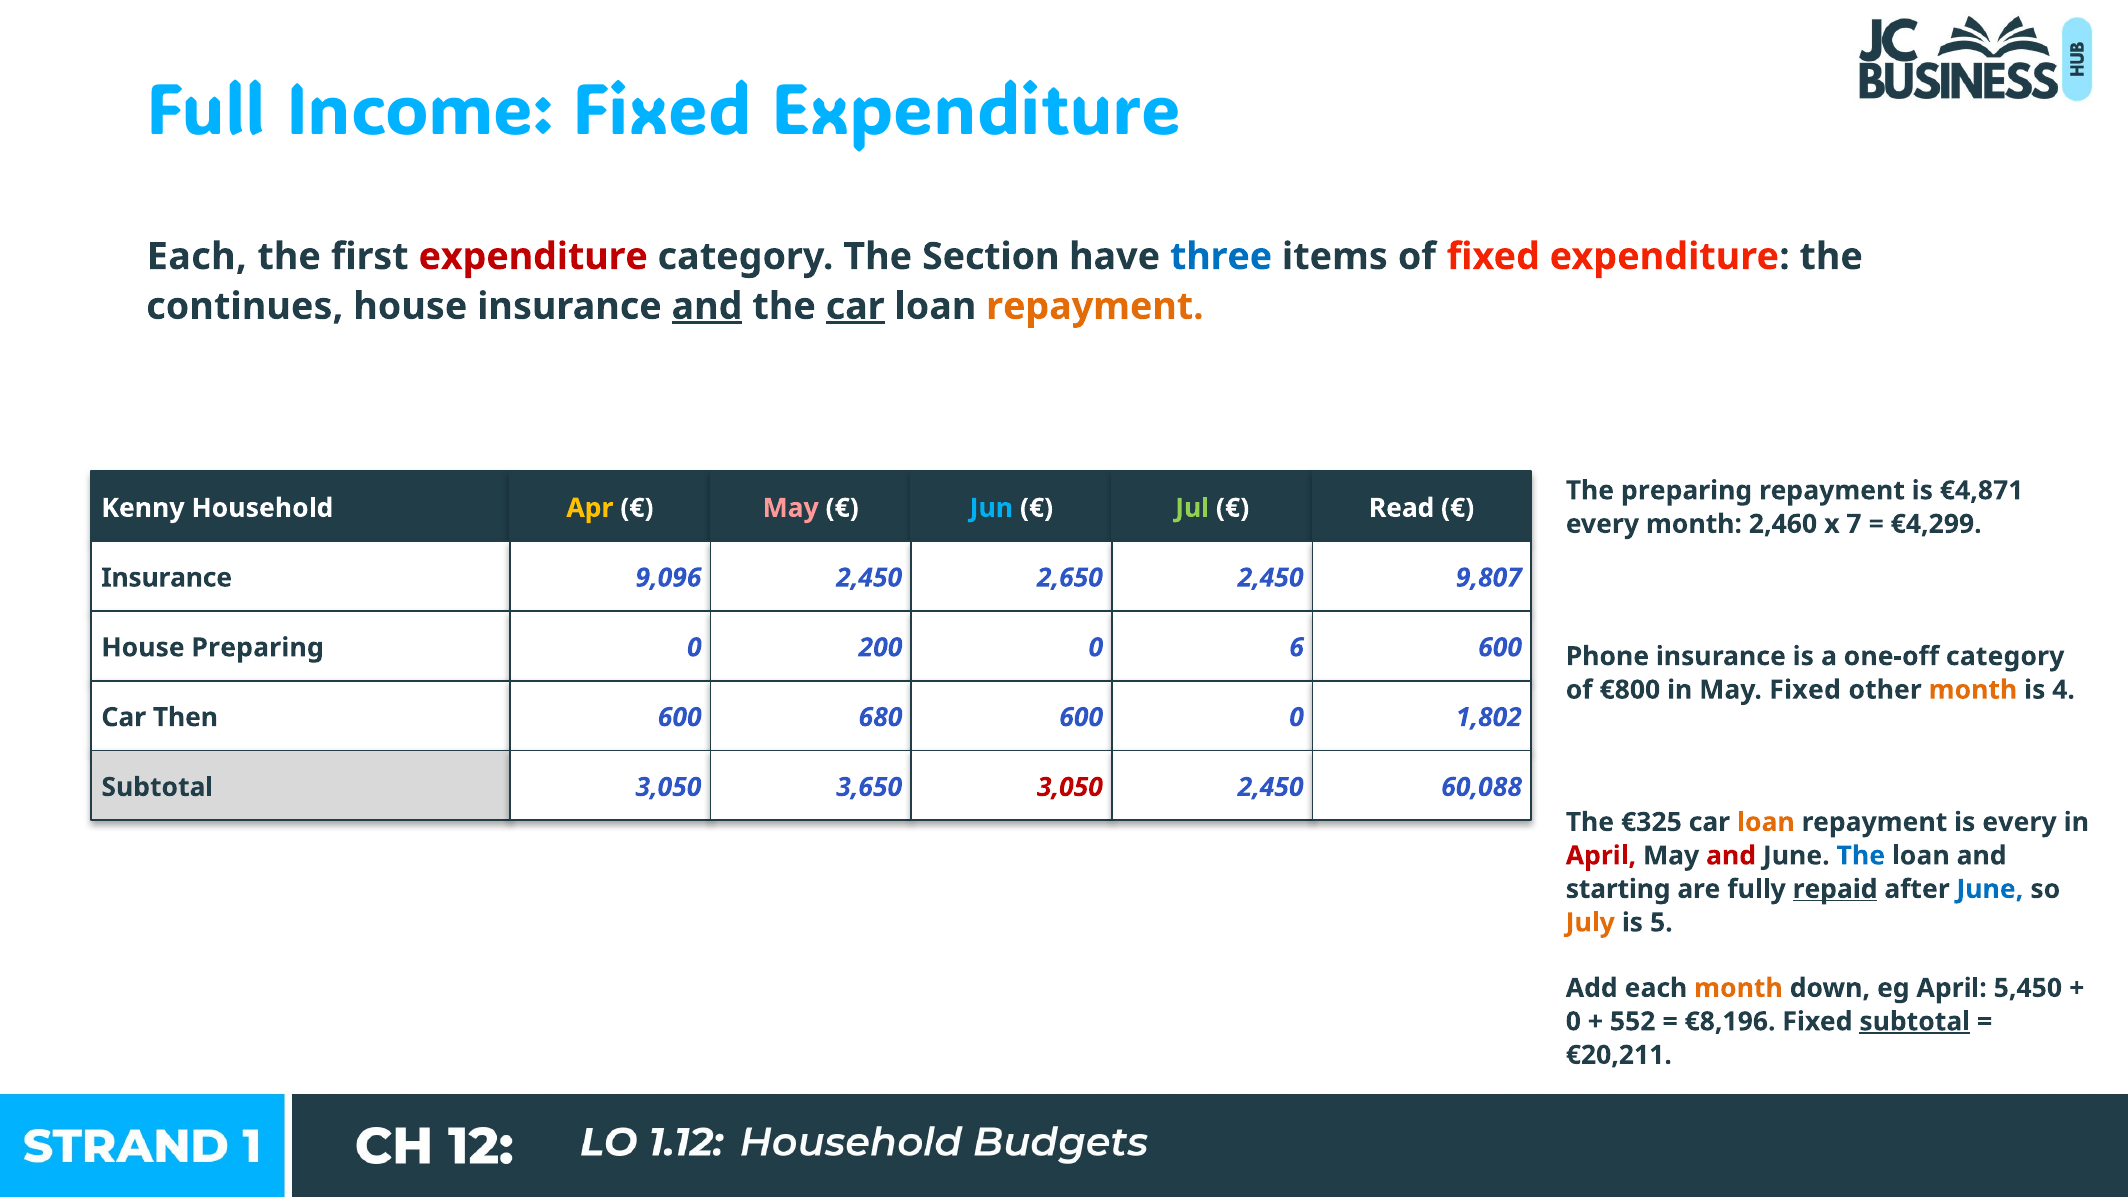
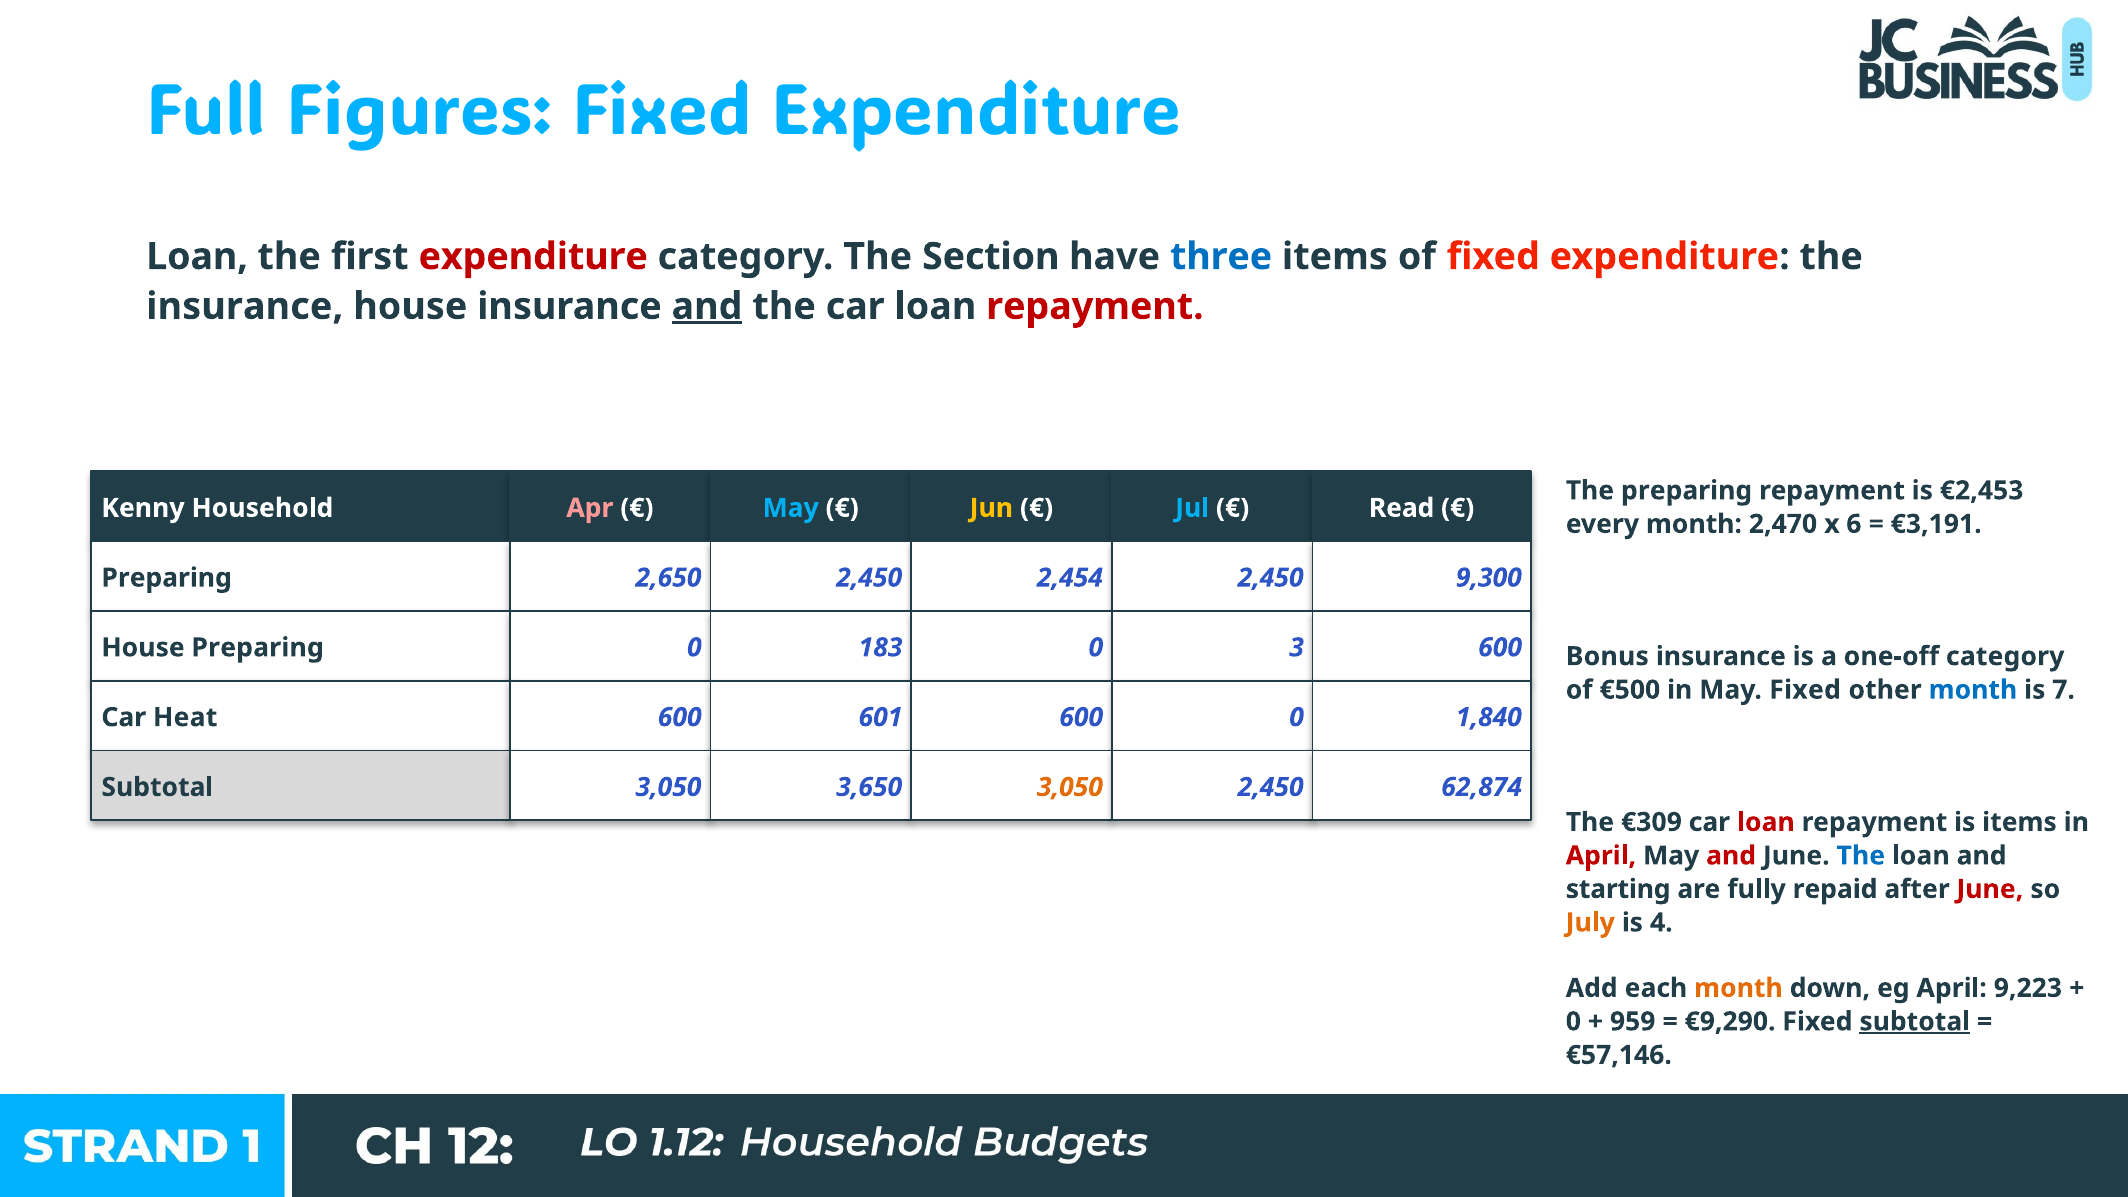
Income: Income -> Figures
Each at (197, 257): Each -> Loan
continues at (245, 306): continues -> insurance
car at (855, 306) underline: present -> none
repayment at (1095, 306) colour: orange -> red
€4,871: €4,871 -> €2,453
Apr colour: yellow -> pink
May at (791, 508) colour: pink -> light blue
Jun colour: light blue -> yellow
Jul colour: light green -> light blue
2,460: 2,460 -> 2,470
7: 7 -> 6
€4,299: €4,299 -> €3,191
Insurance at (167, 578): Insurance -> Preparing
9,096: 9,096 -> 2,650
2,650: 2,650 -> 2,454
9,807: 9,807 -> 9,300
200: 200 -> 183
6: 6 -> 3
Phone: Phone -> Bonus
€800: €800 -> €500
month at (1973, 690) colour: orange -> blue
4: 4 -> 7
Then: Then -> Heat
680: 680 -> 601
1,802: 1,802 -> 1,840
3,050 at (1070, 787) colour: red -> orange
60,088: 60,088 -> 62,874
€325: €325 -> €309
loan at (1766, 822) colour: orange -> red
is every: every -> items
repaid underline: present -> none
June at (1990, 889) colour: blue -> red
5: 5 -> 4
5,450: 5,450 -> 9,223
552: 552 -> 959
€8,196: €8,196 -> €9,290
€20,211: €20,211 -> €57,146
